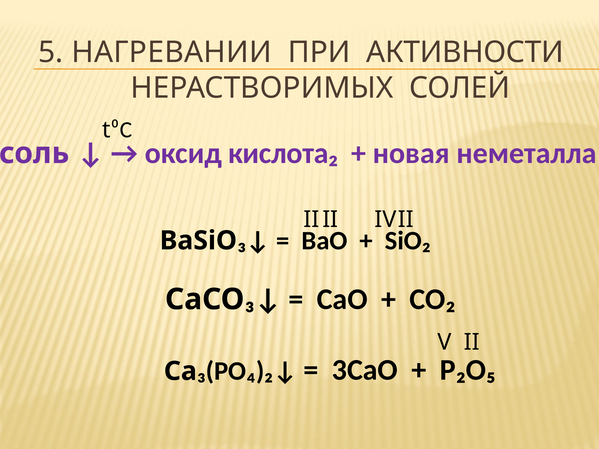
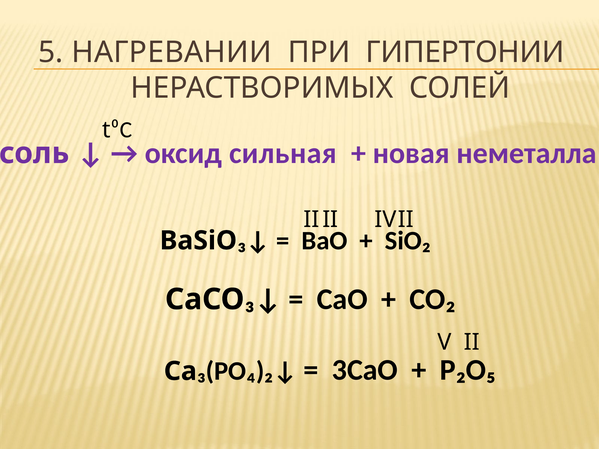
АКТИВНОСТИ: АКТИВНОСТИ -> ГИПЕРТОНИИ
кислота₂: кислота₂ -> сильная
